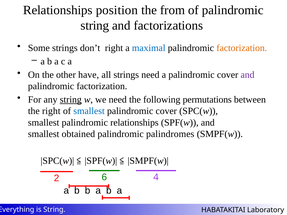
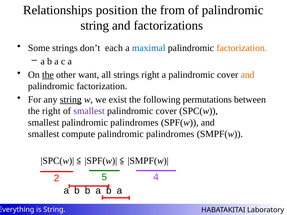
don’t right: right -> each
the at (48, 75) underline: none -> present
have: have -> want
strings need: need -> right
and at (248, 75) colour: purple -> orange
we need: need -> exist
smallest at (89, 111) colour: blue -> purple
smallest palindromic relationships: relationships -> palindromes
obtained: obtained -> compute
6: 6 -> 5
